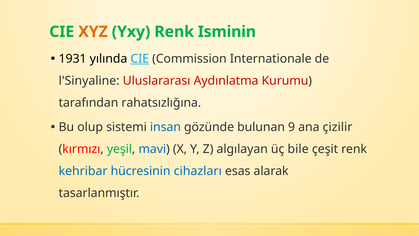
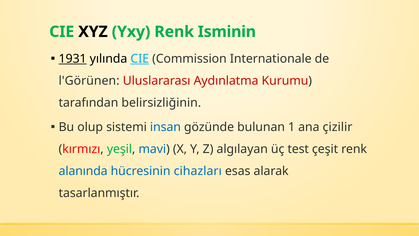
XYZ colour: orange -> black
1931 underline: none -> present
l'Sinyaline: l'Sinyaline -> l'Görünen
rahatsızlığına: rahatsızlığına -> belirsizliğinin
9: 9 -> 1
bile: bile -> test
kehribar: kehribar -> alanında
